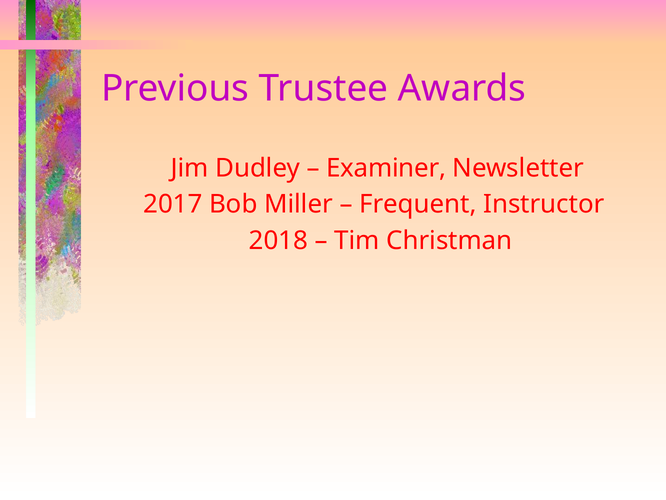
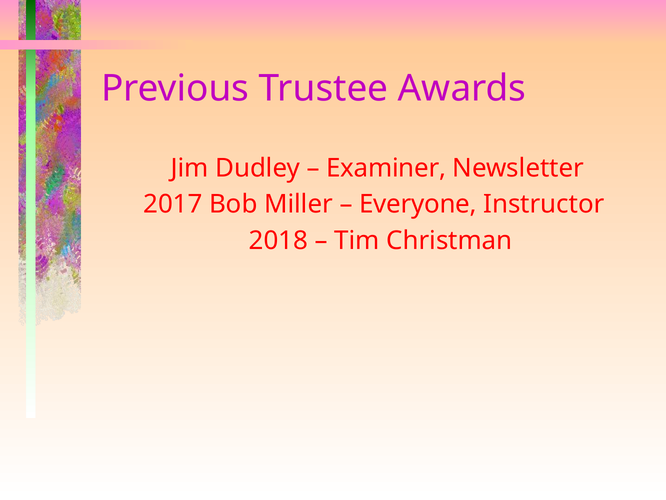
Frequent: Frequent -> Everyone
